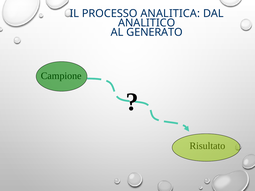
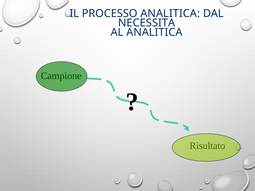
ANALITICO: ANALITICO -> NECESSITA
AL GENERATO: GENERATO -> ANALITICA
